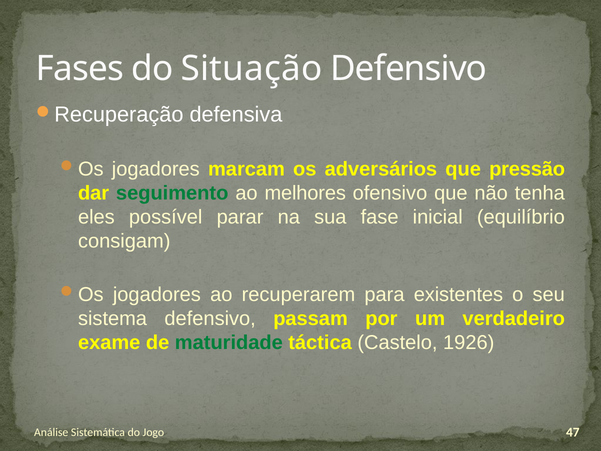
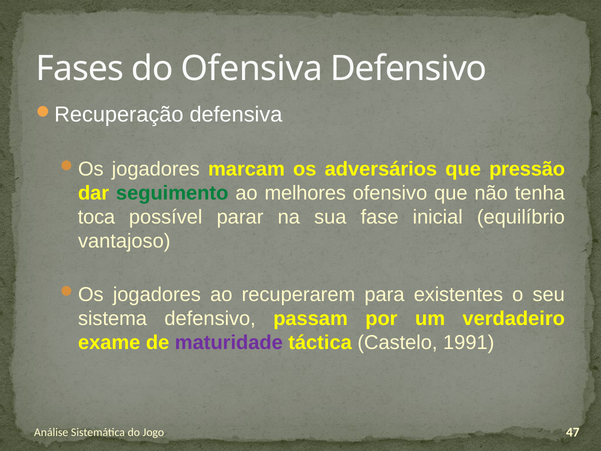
Situação: Situação -> Ofensiva
eles: eles -> toca
consigam: consigam -> vantajoso
maturidade colour: green -> purple
1926: 1926 -> 1991
